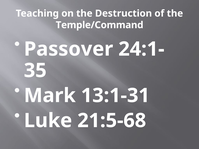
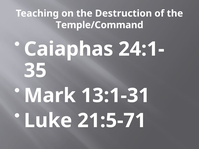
Passover: Passover -> Caiaphas
21:5-68: 21:5-68 -> 21:5-71
